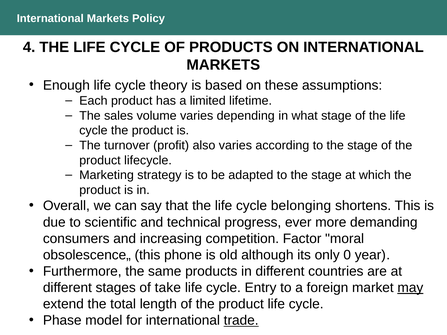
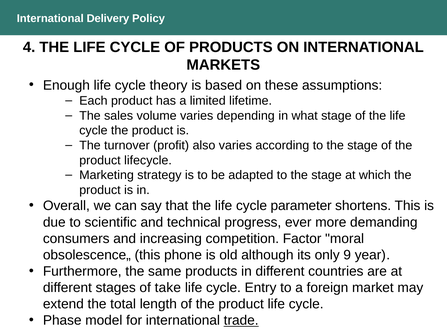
Markets at (108, 18): Markets -> Delivery
belonging: belonging -> parameter
0: 0 -> 9
may underline: present -> none
